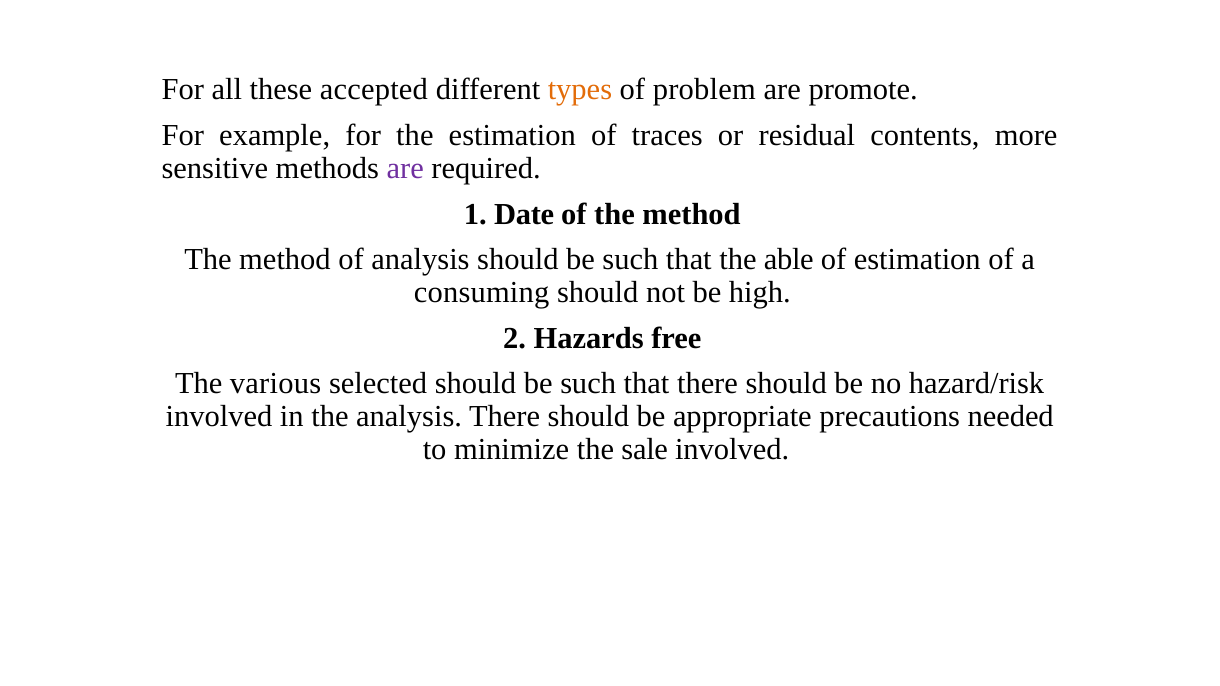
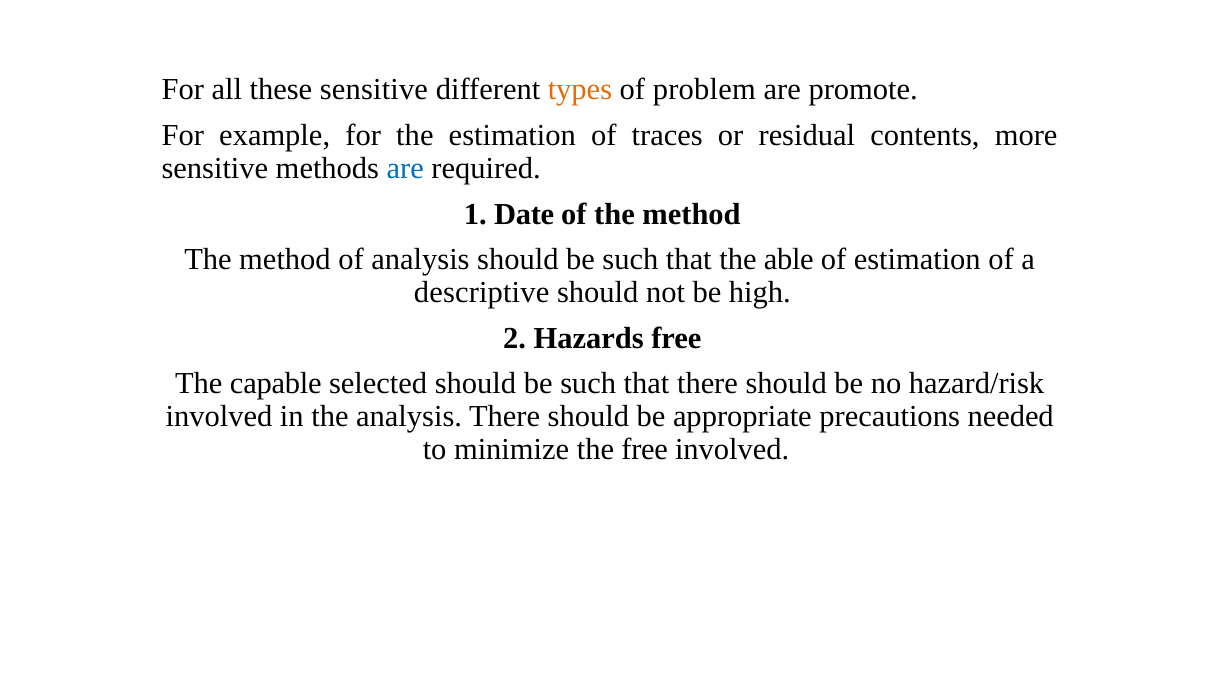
these accepted: accepted -> sensitive
are at (405, 168) colour: purple -> blue
consuming: consuming -> descriptive
various: various -> capable
the sale: sale -> free
